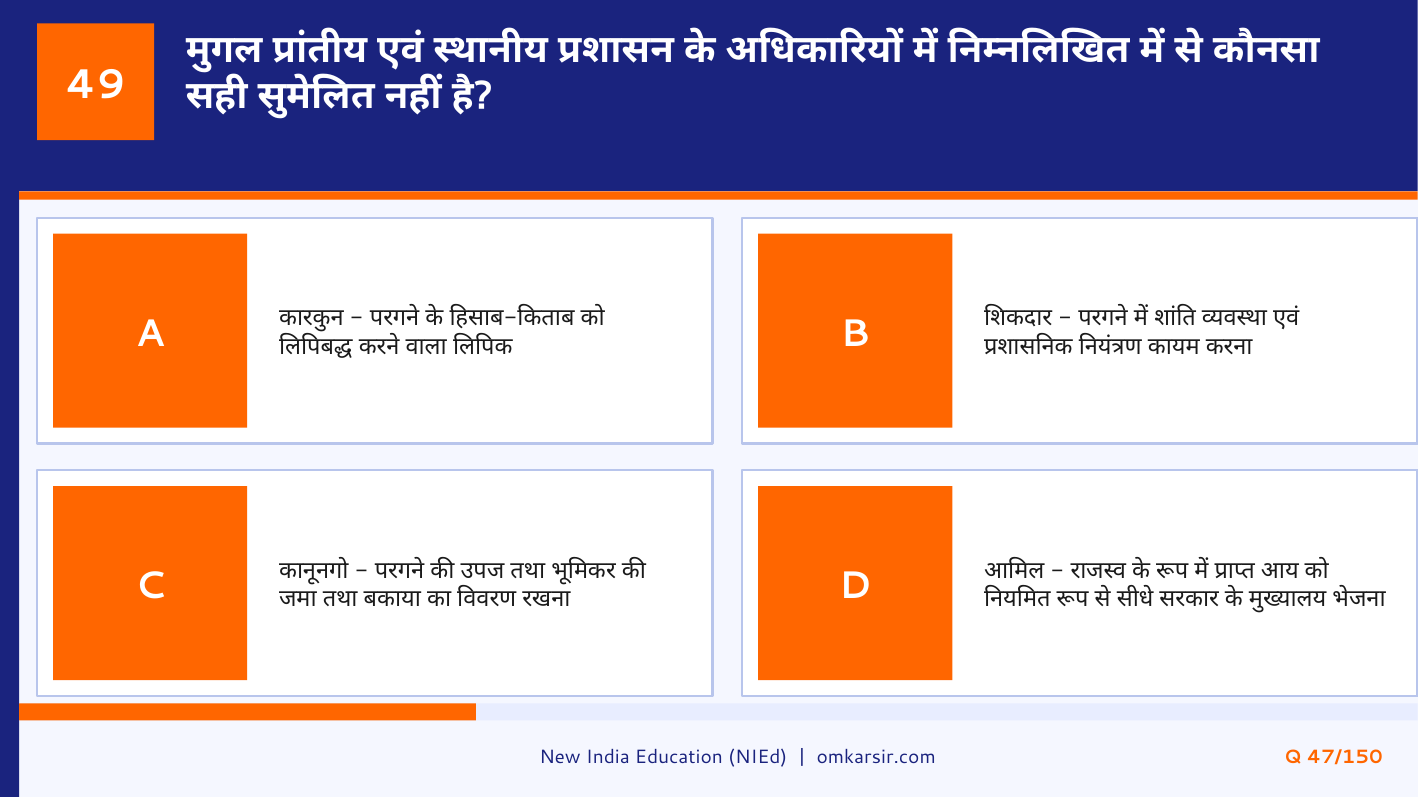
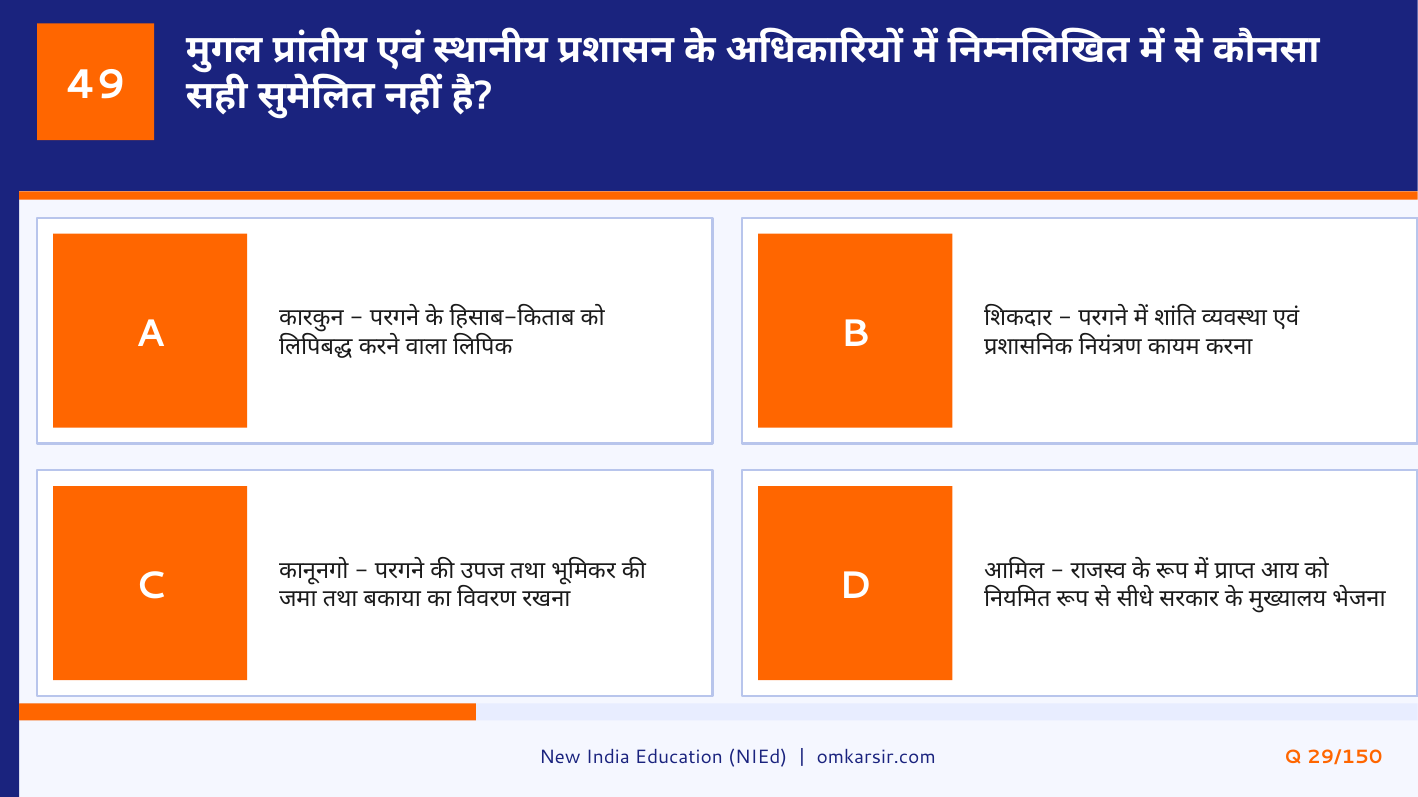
47/150: 47/150 -> 29/150
